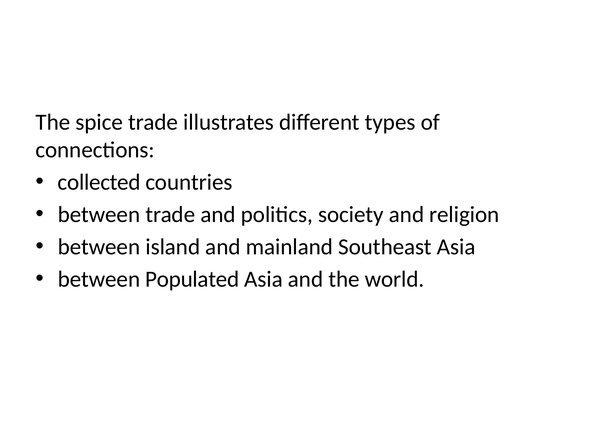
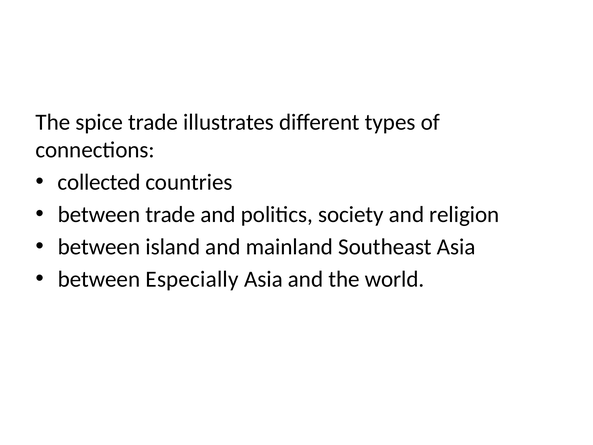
Populated: Populated -> Especially
